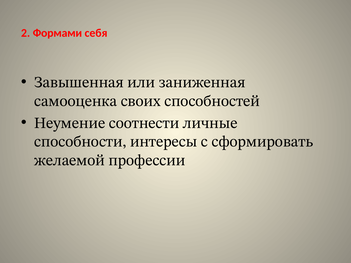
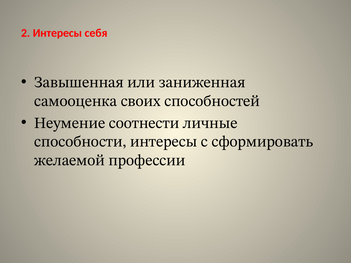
2 Формами: Формами -> Интересы
